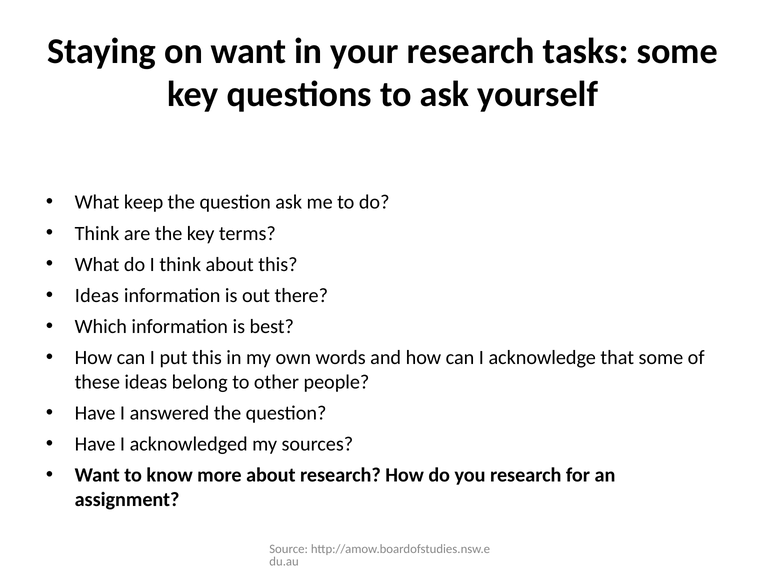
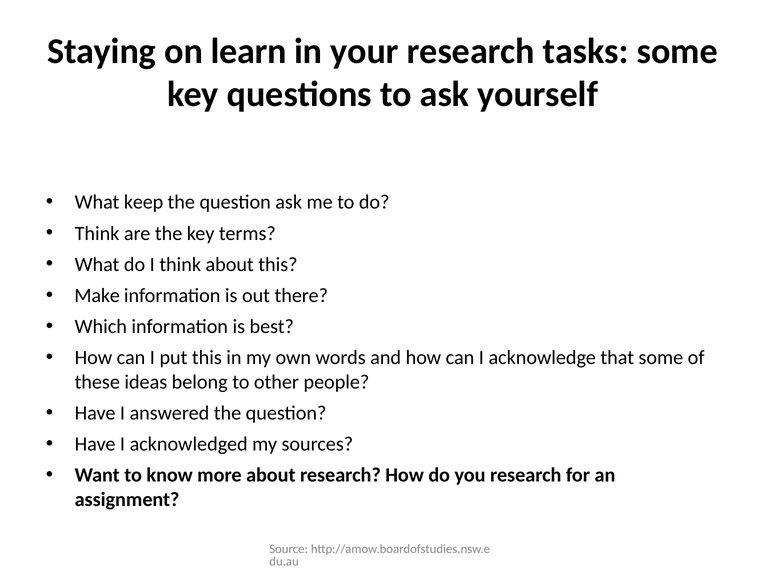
on want: want -> learn
Ideas at (97, 295): Ideas -> Make
